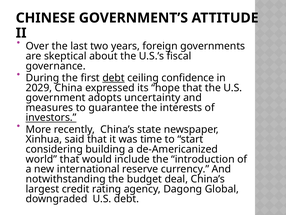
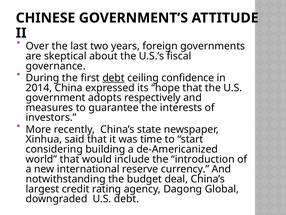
2029: 2029 -> 2014
uncertainty: uncertainty -> respectively
investors underline: present -> none
